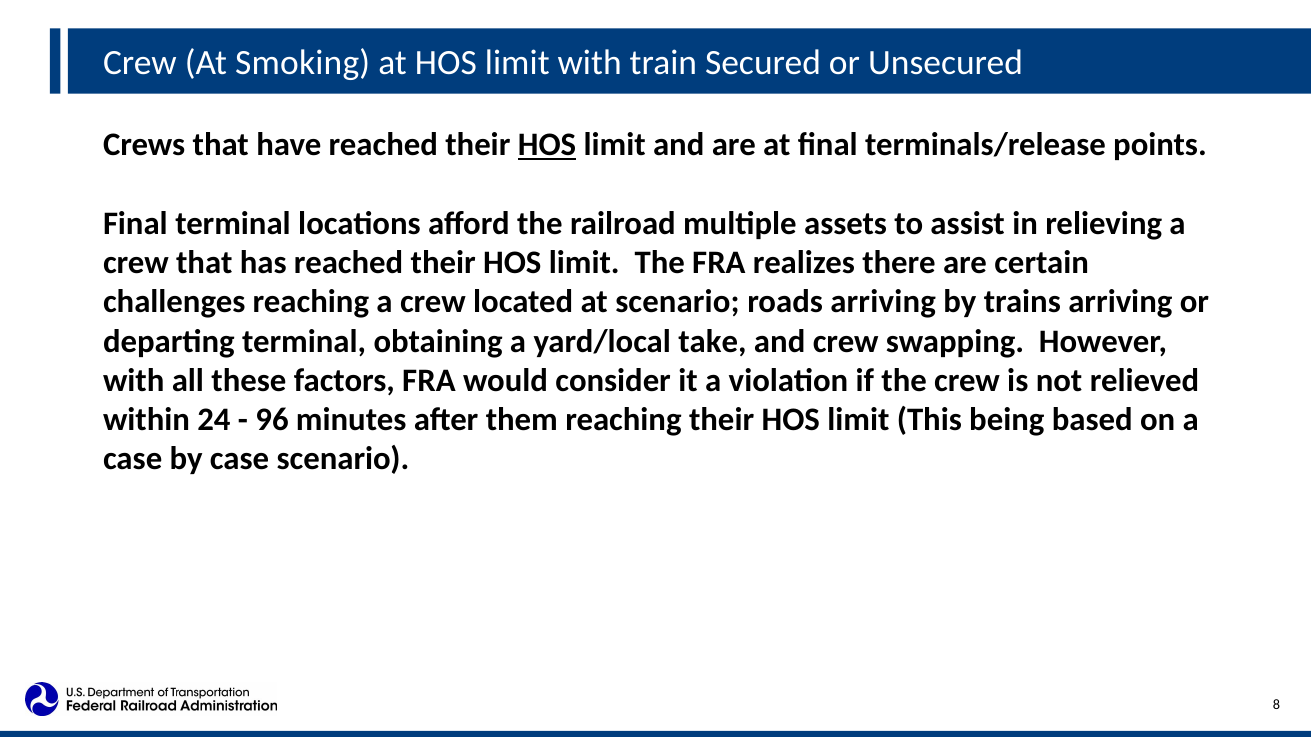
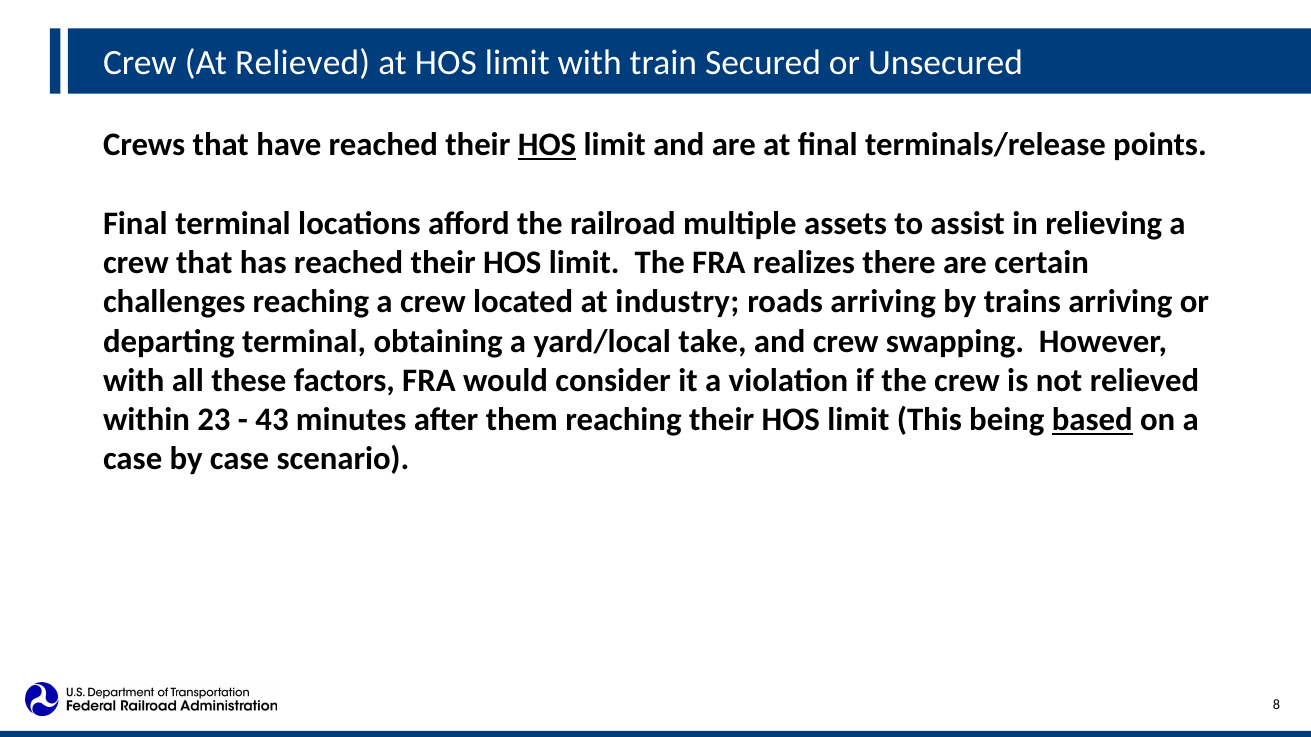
At Smoking: Smoking -> Relieved
at scenario: scenario -> industry
24: 24 -> 23
96: 96 -> 43
based underline: none -> present
